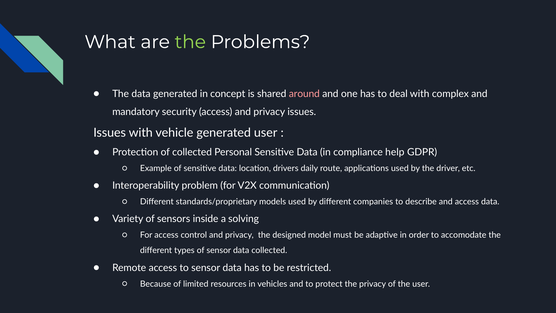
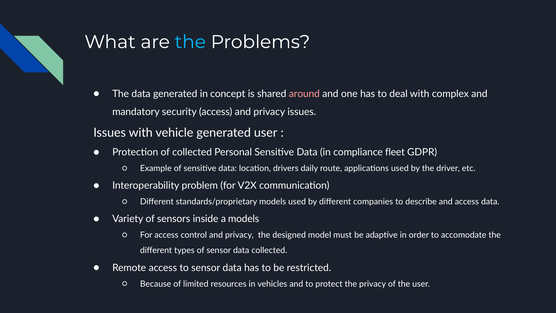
the at (190, 42) colour: light green -> light blue
help: help -> fleet
a solving: solving -> models
